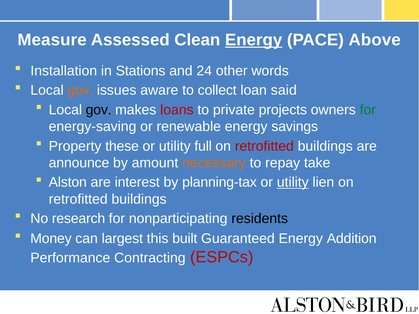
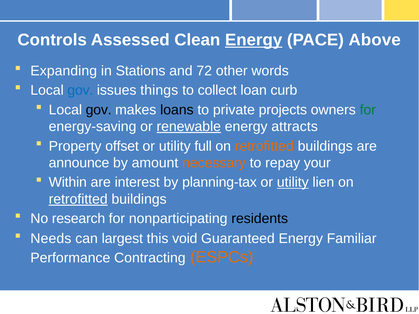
Measure: Measure -> Controls
Installation: Installation -> Expanding
24: 24 -> 72
gov at (80, 90) colour: orange -> blue
aware: aware -> things
said: said -> curb
loans colour: red -> black
renewable underline: none -> present
savings: savings -> attracts
these: these -> offset
retrofitted at (264, 146) colour: red -> orange
take: take -> your
Alston: Alston -> Within
retrofitted at (78, 199) underline: none -> present
Money: Money -> Needs
built: built -> void
Addition: Addition -> Familiar
ESPCs colour: red -> orange
